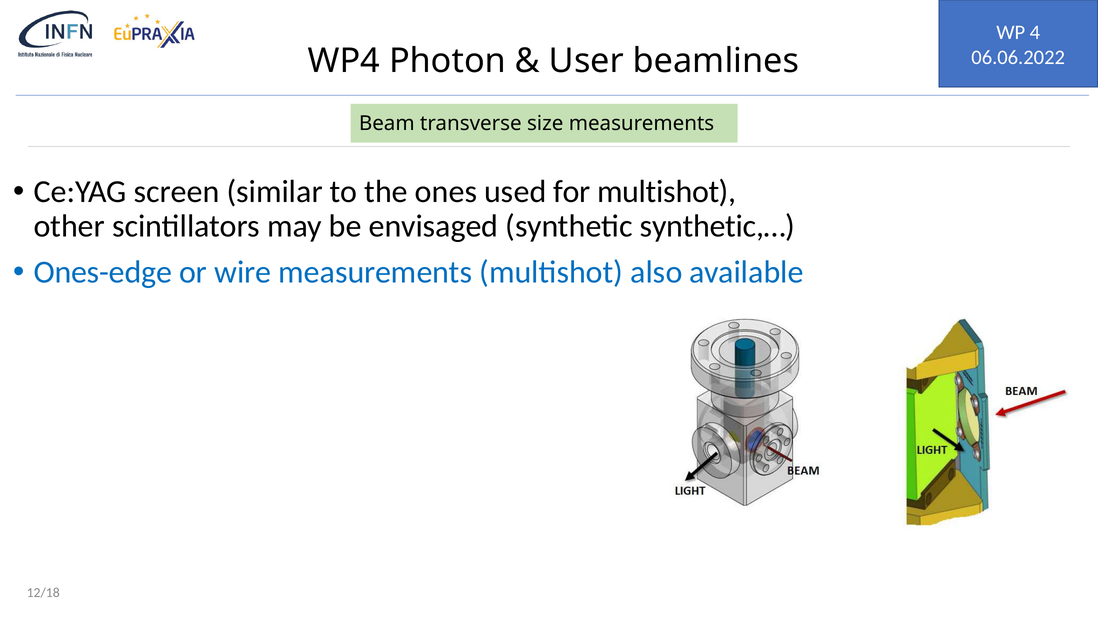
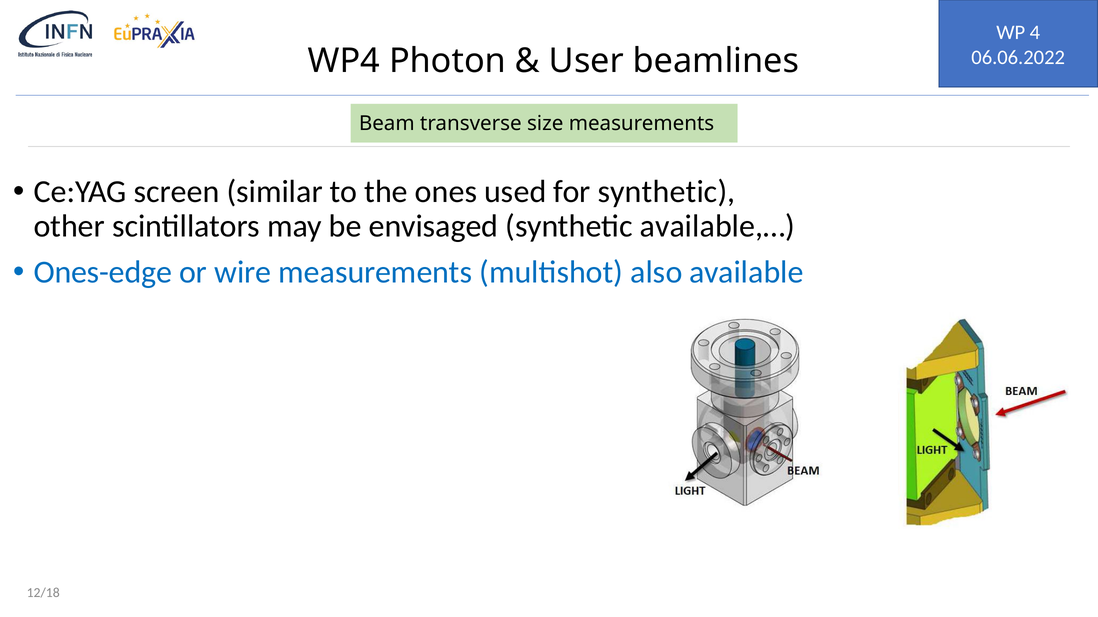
for multishot: multishot -> synthetic
synthetic,…: synthetic,… -> available,…
